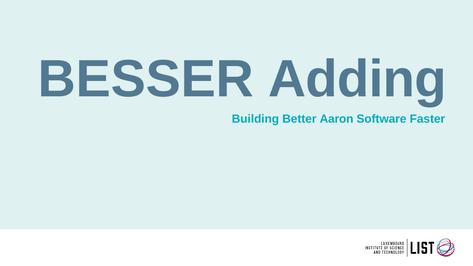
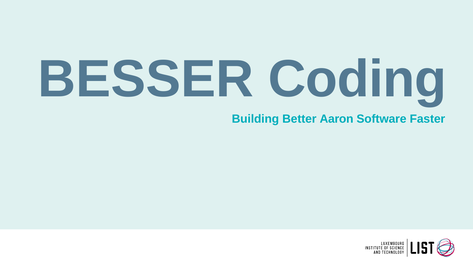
Adding: Adding -> Coding
